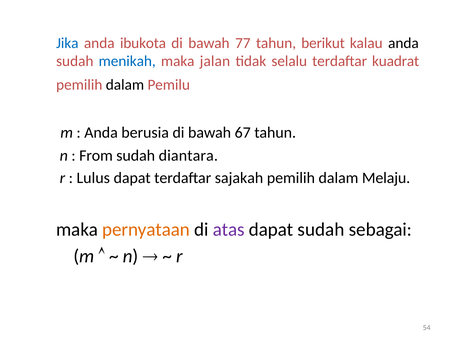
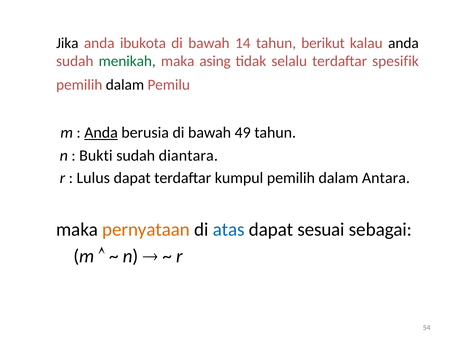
Jika colour: blue -> black
77: 77 -> 14
menikah colour: blue -> green
jalan: jalan -> asing
kuadrat: kuadrat -> spesifik
Anda at (101, 133) underline: none -> present
67: 67 -> 49
From: From -> Bukti
sajakah: sajakah -> kumpul
Melaju: Melaju -> Antara
atas colour: purple -> blue
dapat sudah: sudah -> sesuai
